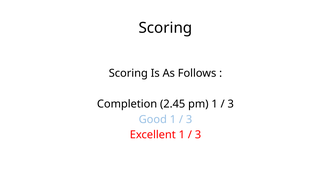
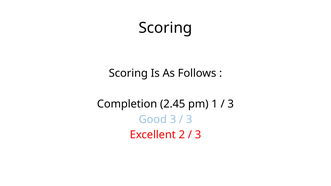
Good 1: 1 -> 3
Excellent 1: 1 -> 2
